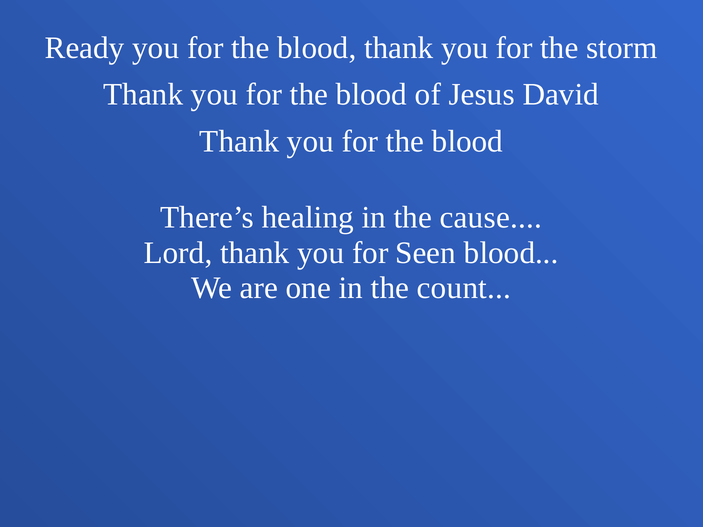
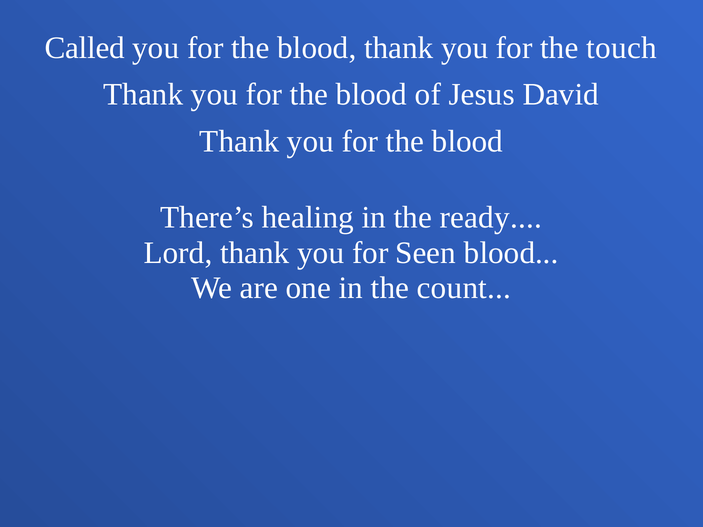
Ready: Ready -> Called
storm: storm -> touch
cause: cause -> ready
